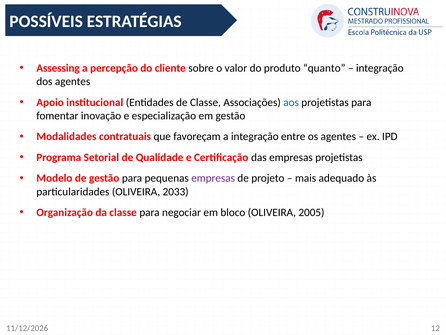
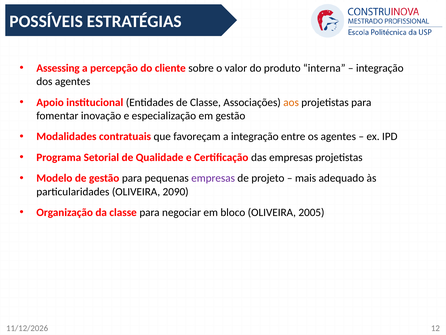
quanto: quanto -> interna
aos colour: blue -> orange
2033: 2033 -> 2090
